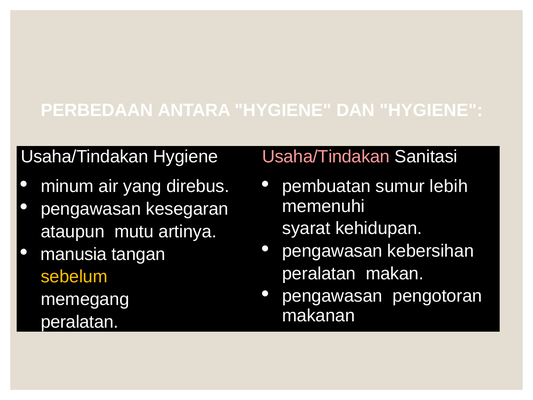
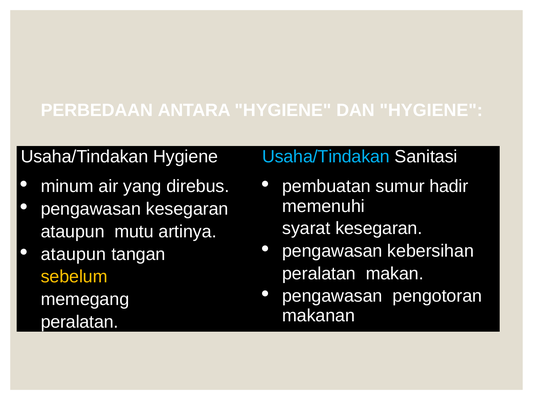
Usaha/Tindakan at (326, 156) colour: pink -> light blue
lebih: lebih -> hadir
syarat kehidupan: kehidupan -> kesegaran
manusia at (74, 254): manusia -> ataupun
